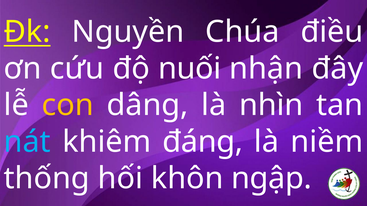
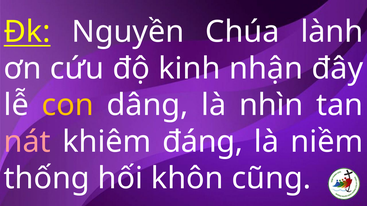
điều: điều -> lành
nuối: nuối -> kinh
nát colour: light blue -> pink
ngập: ngập -> cũng
